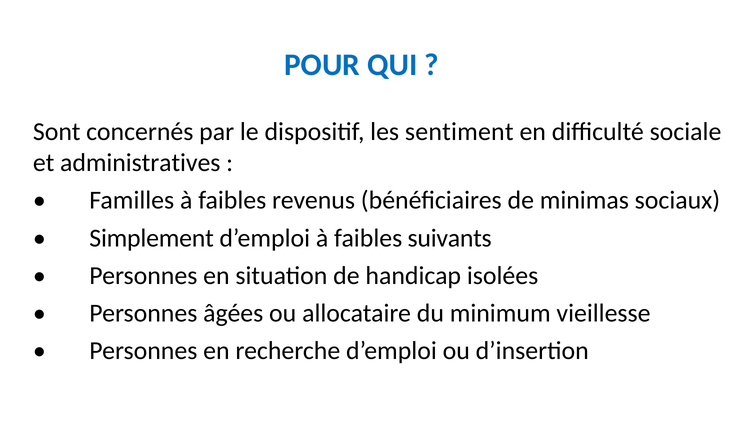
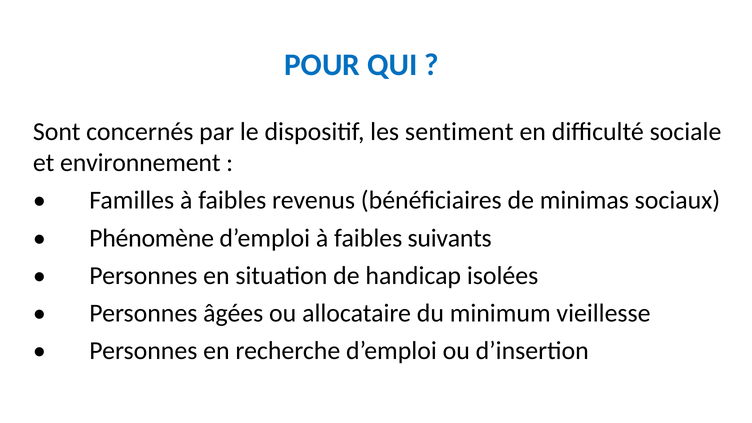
administratives: administratives -> environnement
Simplement: Simplement -> Phénomène
